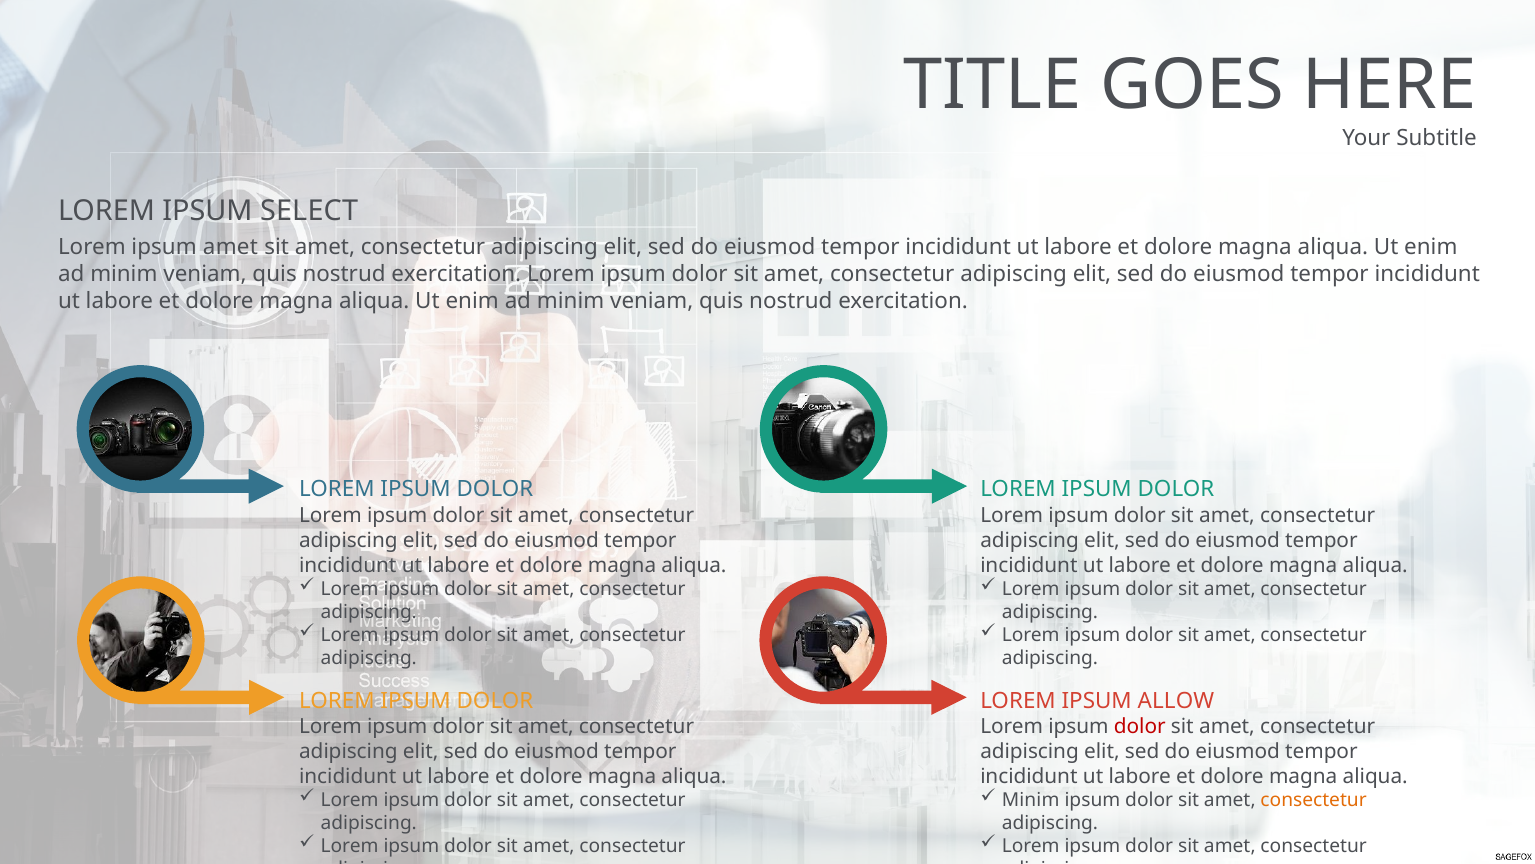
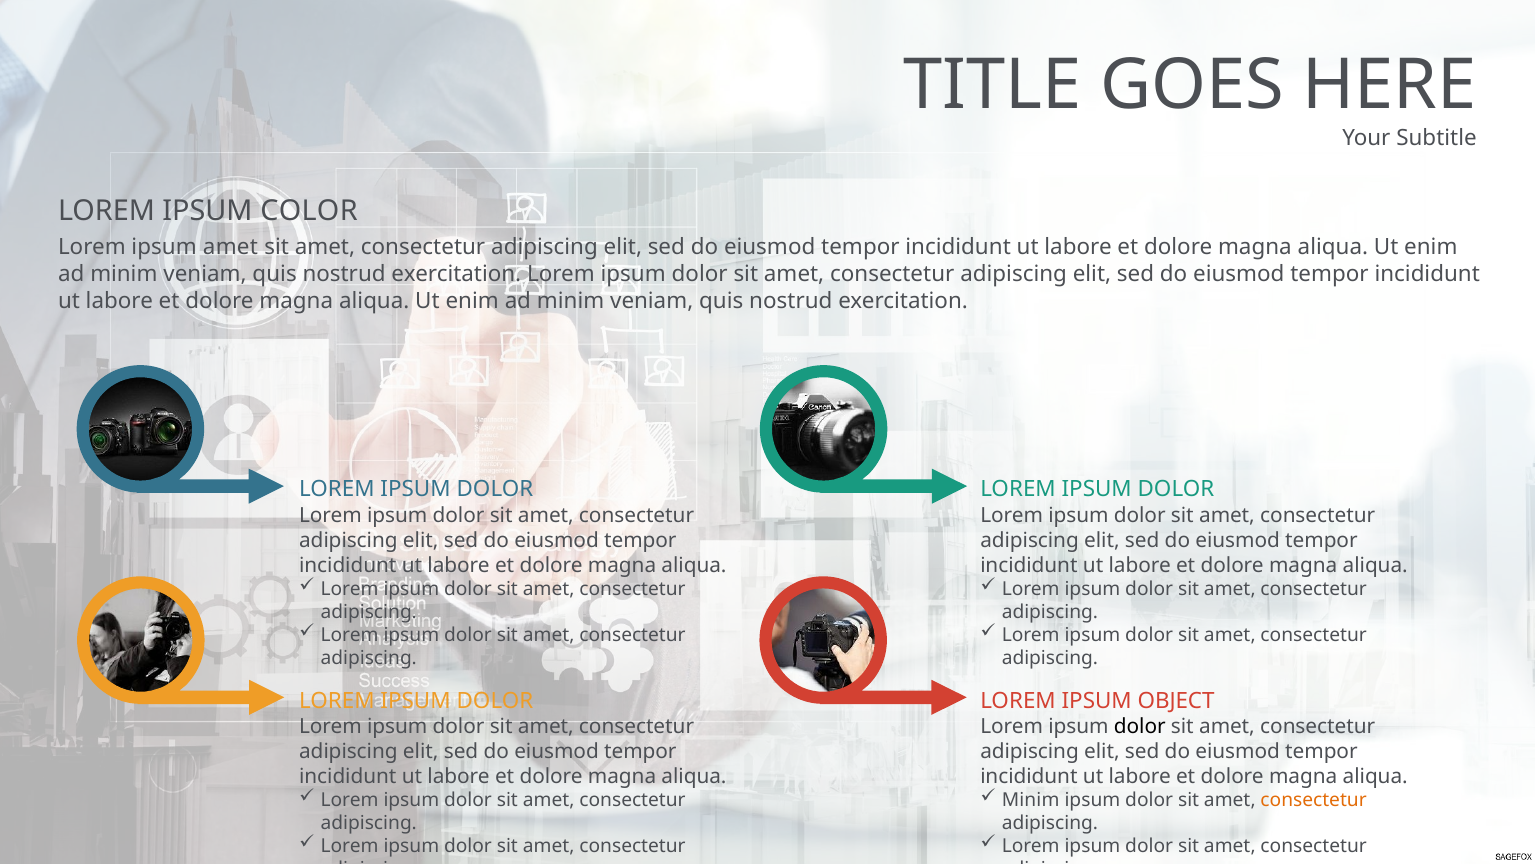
SELECT: SELECT -> COLOR
ALLOW: ALLOW -> OBJECT
dolor at (1140, 726) colour: red -> black
